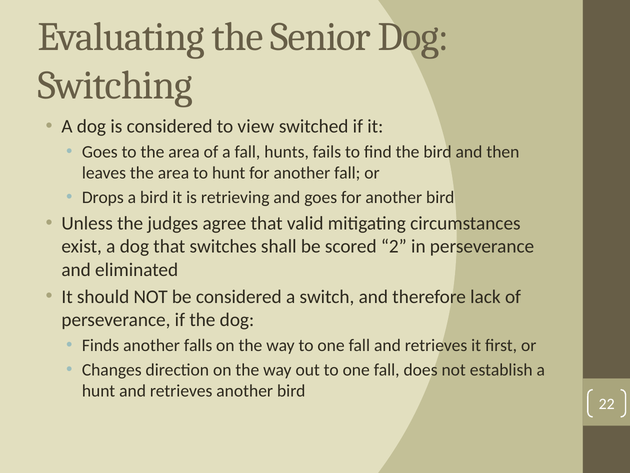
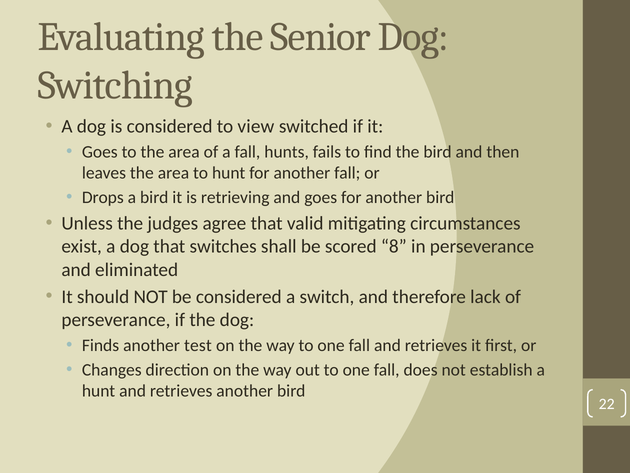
2: 2 -> 8
falls: falls -> test
